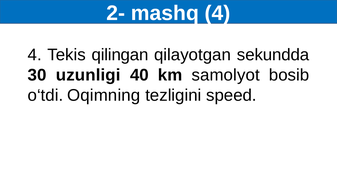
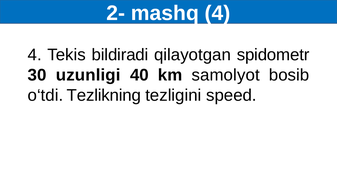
qilingan: qilingan -> bildiradi
sekundda: sekundda -> spidometr
Oqimning: Oqimning -> Tezlikning
